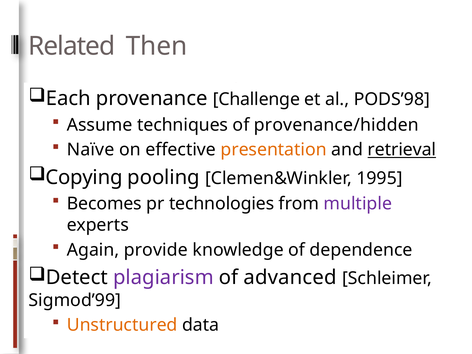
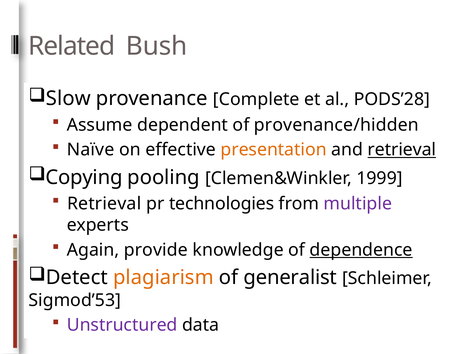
Then: Then -> Bush
Each: Each -> Slow
Challenge: Challenge -> Complete
PODS’98: PODS’98 -> PODS’28
techniques: techniques -> dependent
1995: 1995 -> 1999
Becomes at (104, 204): Becomes -> Retrieval
dependence underline: none -> present
plagiarism colour: purple -> orange
advanced: advanced -> generalist
Sigmod’99: Sigmod’99 -> Sigmod’53
Unstructured colour: orange -> purple
